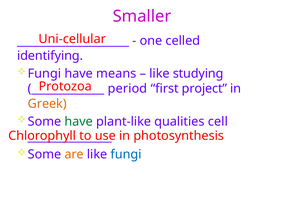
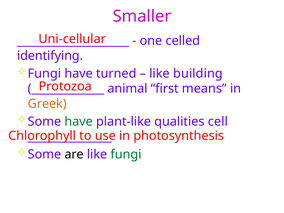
means: means -> turned
studying: studying -> building
period: period -> animal
project: project -> means
are colour: orange -> black
fungi at (126, 154) colour: blue -> green
